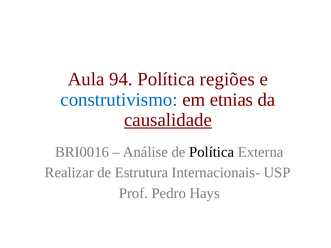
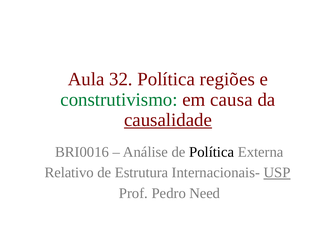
94: 94 -> 32
construtivismo colour: blue -> green
etnias: etnias -> causa
Realizar: Realizar -> Relativo
USP underline: none -> present
Hays: Hays -> Need
